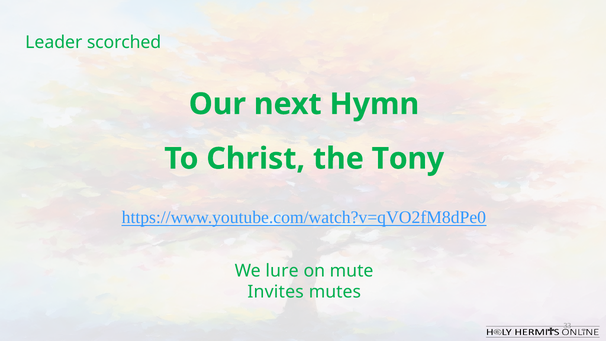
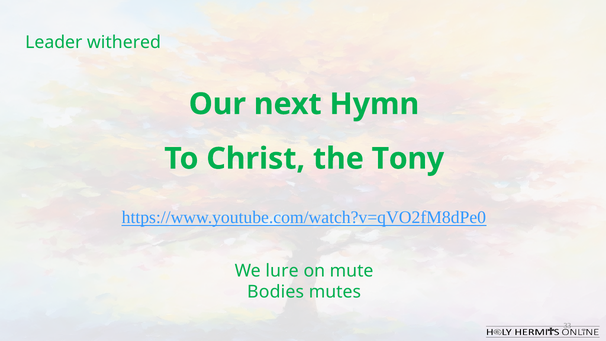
scorched: scorched -> withered
Invites: Invites -> Bodies
